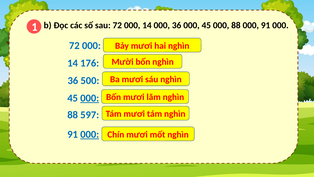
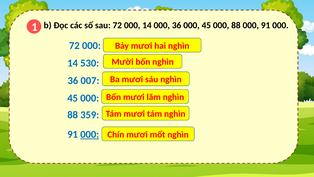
176: 176 -> 530
500: 500 -> 007
000 at (90, 98) underline: present -> none
597: 597 -> 359
